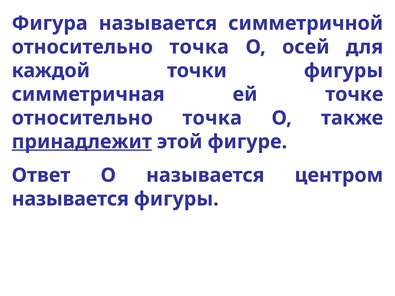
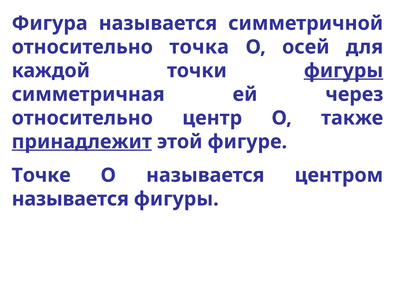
фигуры at (344, 71) underline: none -> present
точке: точке -> через
точка at (212, 118): точка -> центр
Ответ: Ответ -> Точке
